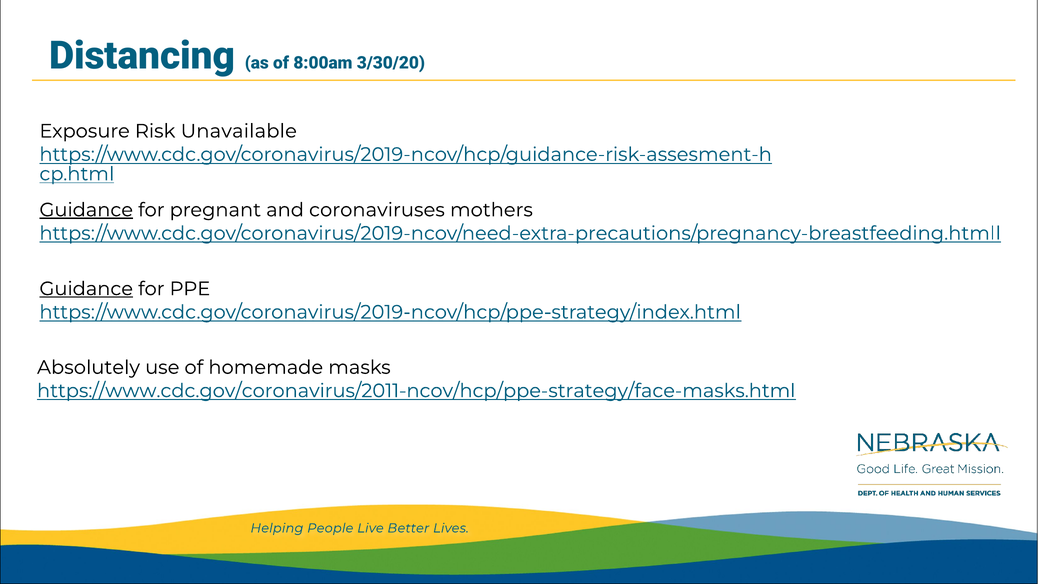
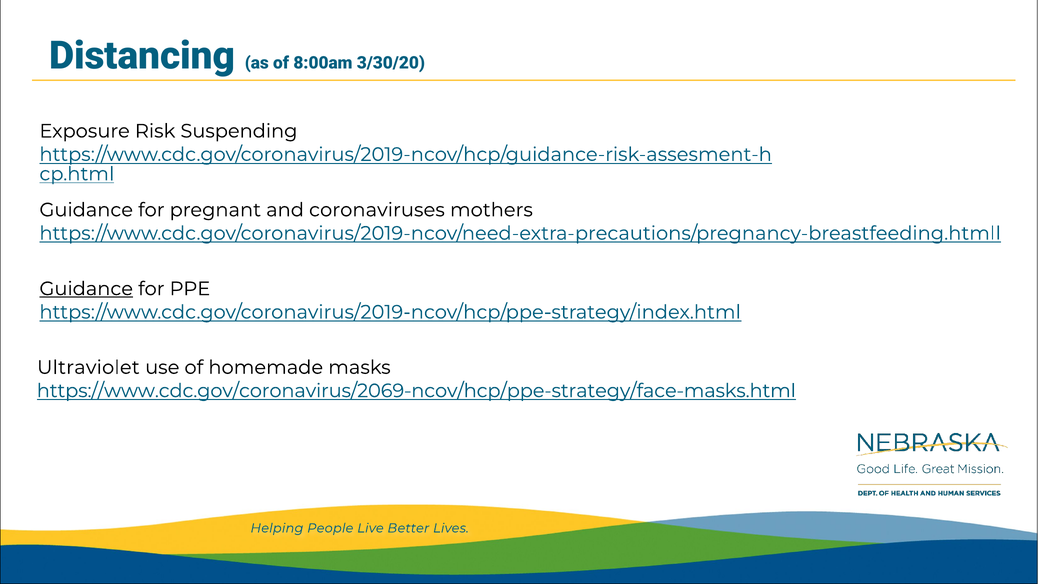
Unavailable: Unavailable -> Suspending
Guidance at (86, 210) underline: present -> none
Absolutely: Absolutely -> Ultraviolet
https://www.cdc.gov/coronavirus/2011-ncov/hcp/ppe-strategy/face-masks.html: https://www.cdc.gov/coronavirus/2011-ncov/hcp/ppe-strategy/face-masks.html -> https://www.cdc.gov/coronavirus/2069-ncov/hcp/ppe-strategy/face-masks.html
